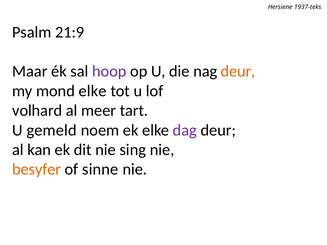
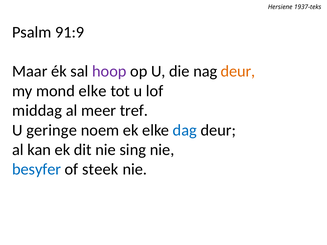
21:9: 21:9 -> 91:9
volhard: volhard -> middag
tart: tart -> tref
gemeld: gemeld -> geringe
dag colour: purple -> blue
besyfer colour: orange -> blue
sinne: sinne -> steek
